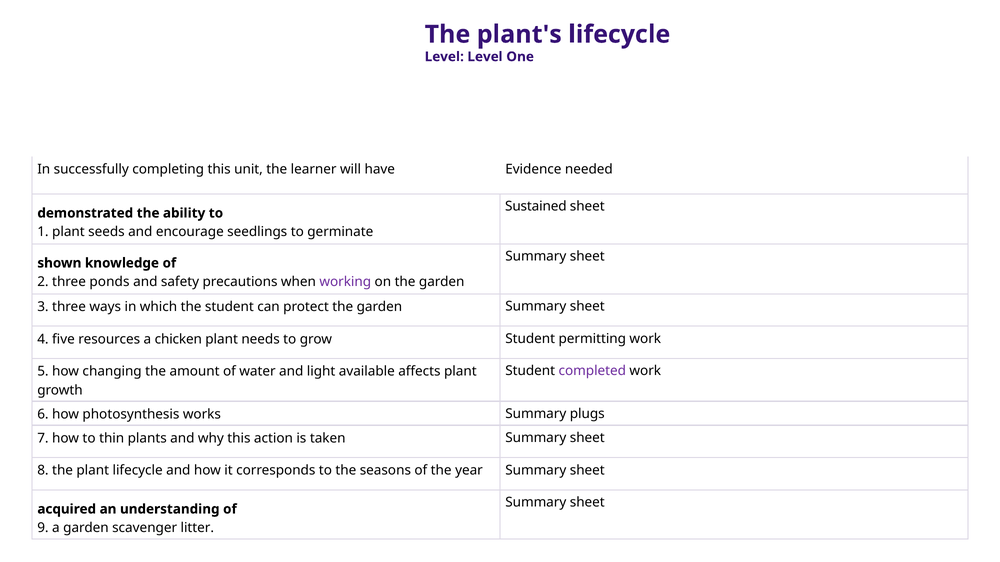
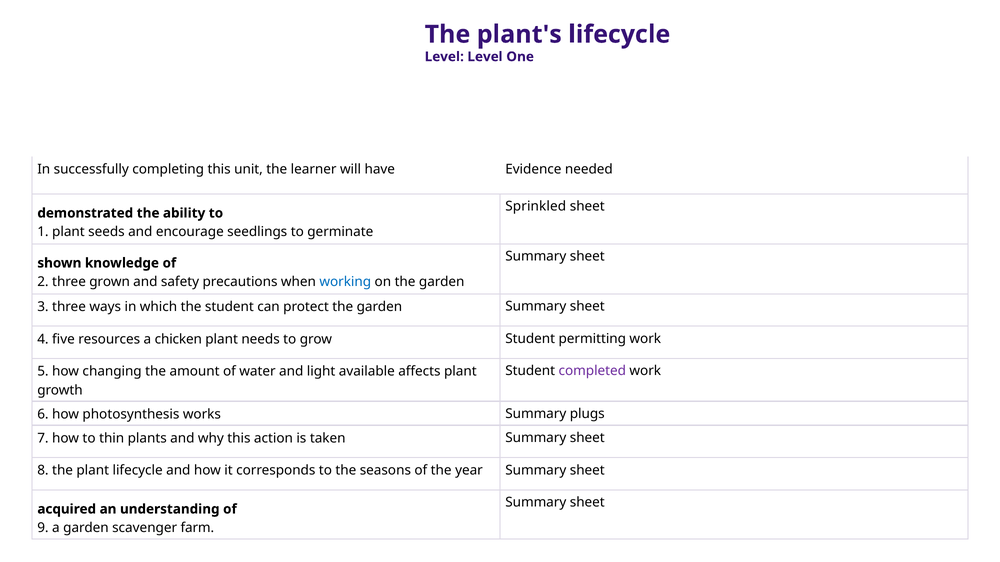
Sustained: Sustained -> Sprinkled
ponds: ponds -> grown
working colour: purple -> blue
litter: litter -> farm
